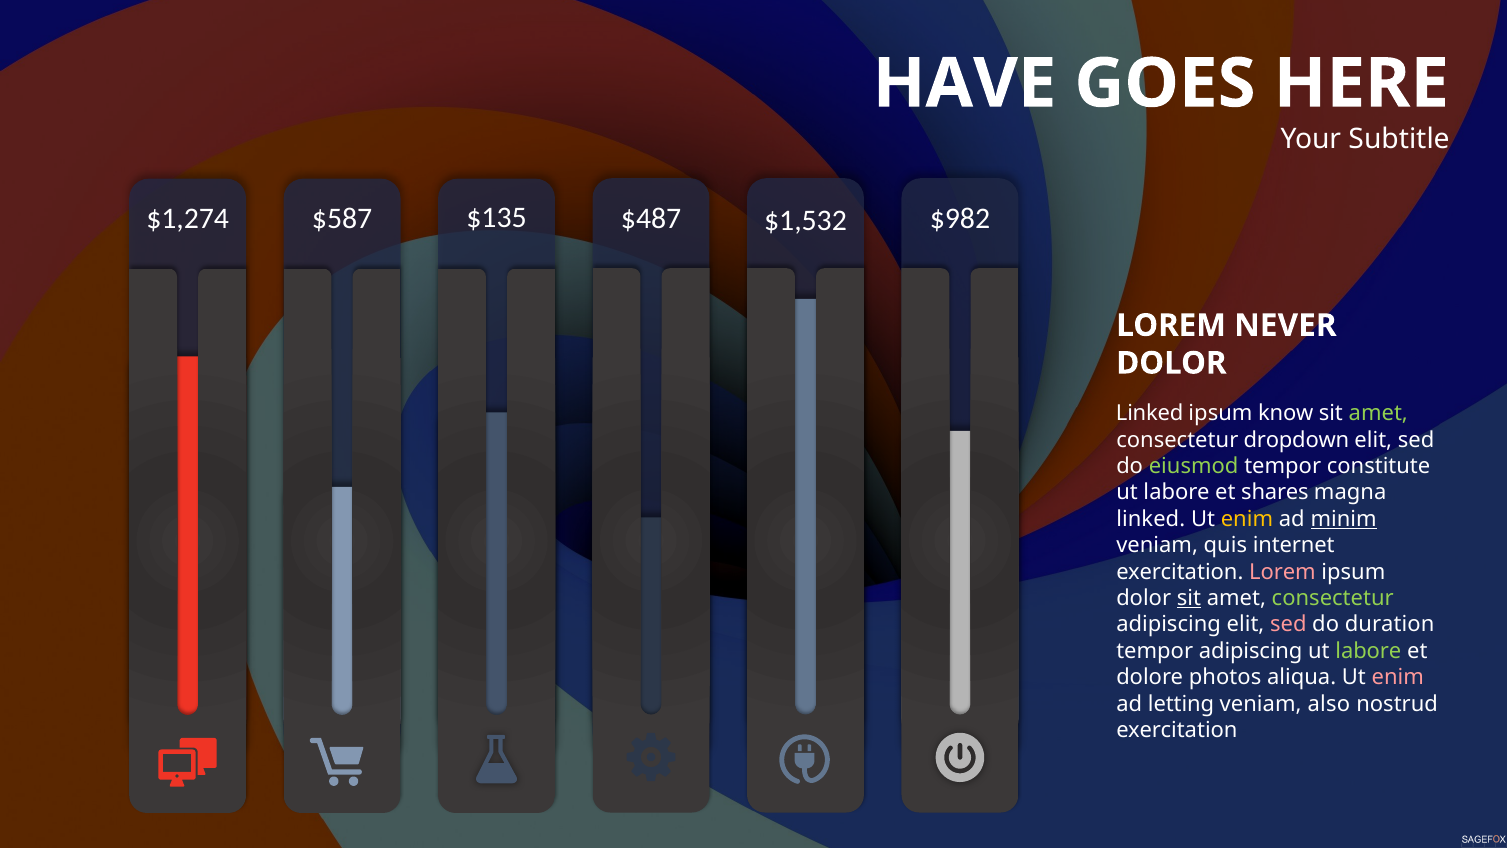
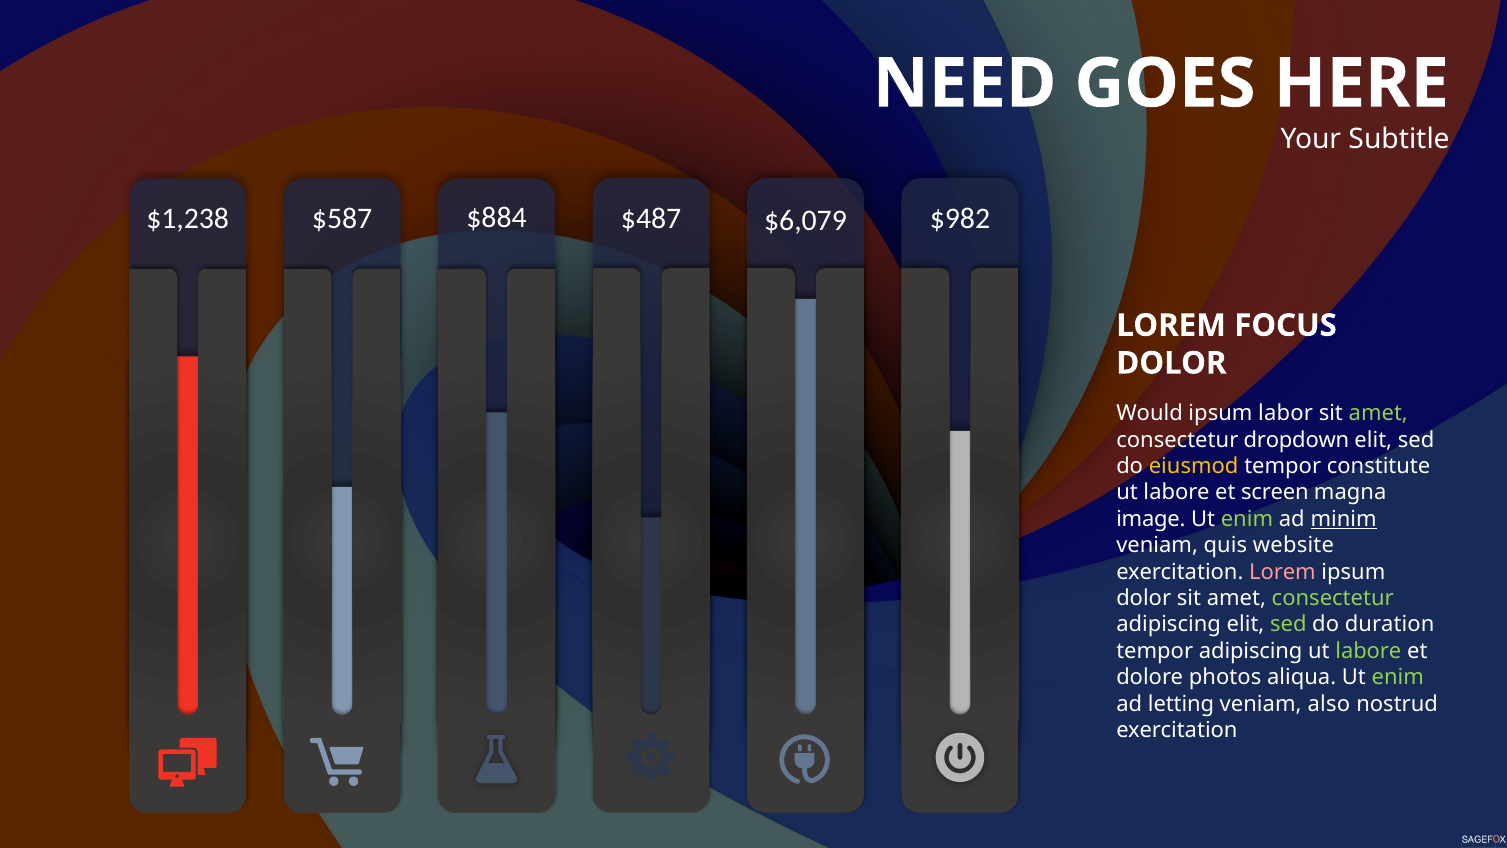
HAVE: HAVE -> NEED
$1,274: $1,274 -> $1,238
$135: $135 -> $884
$1,532: $1,532 -> $6,079
NEVER: NEVER -> FOCUS
Linked at (1150, 413): Linked -> Would
know: know -> labor
eiusmod colour: light green -> yellow
shares: shares -> screen
linked at (1151, 519): linked -> image
enim at (1247, 519) colour: yellow -> light green
internet: internet -> website
sit at (1189, 598) underline: present -> none
sed at (1288, 624) colour: pink -> light green
enim at (1398, 677) colour: pink -> light green
